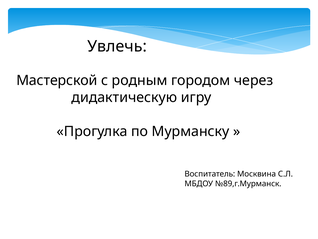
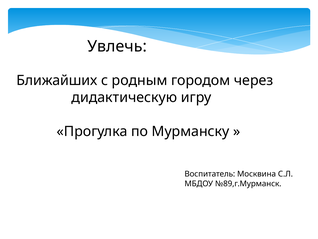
Мастерской: Мастерской -> Ближайших
